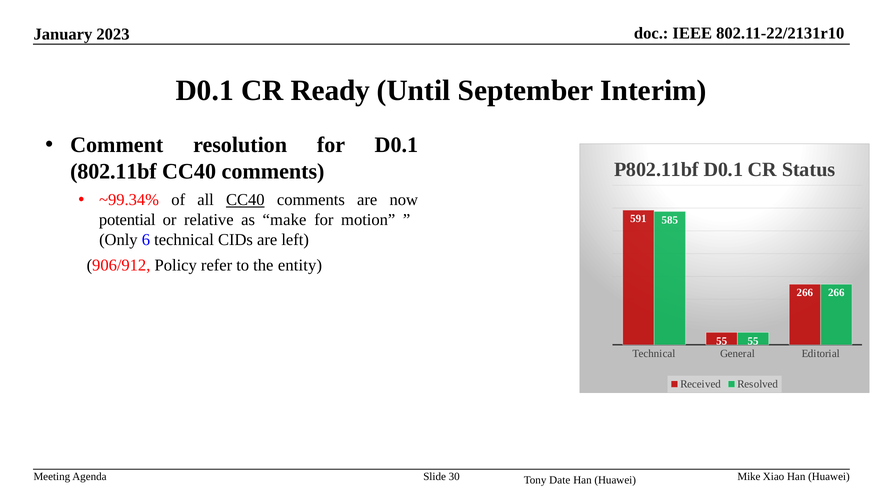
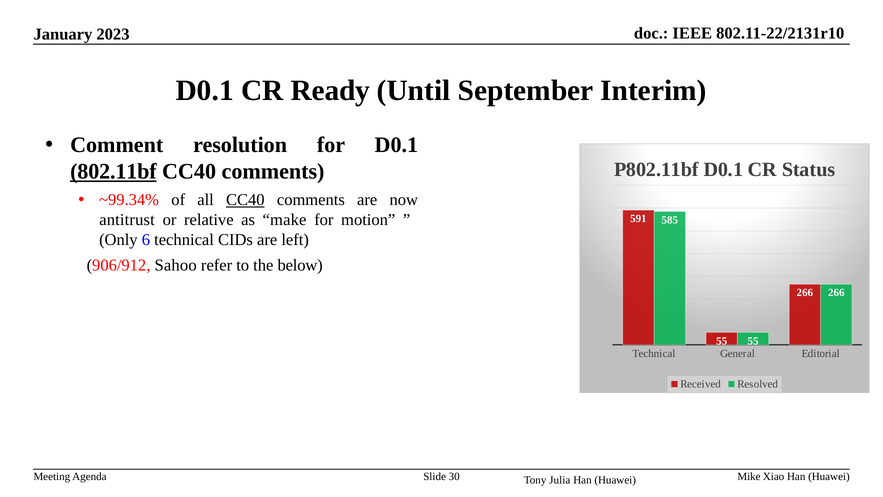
802.11bf underline: none -> present
potential: potential -> antitrust
Policy: Policy -> Sahoo
entity: entity -> below
Date: Date -> Julia
